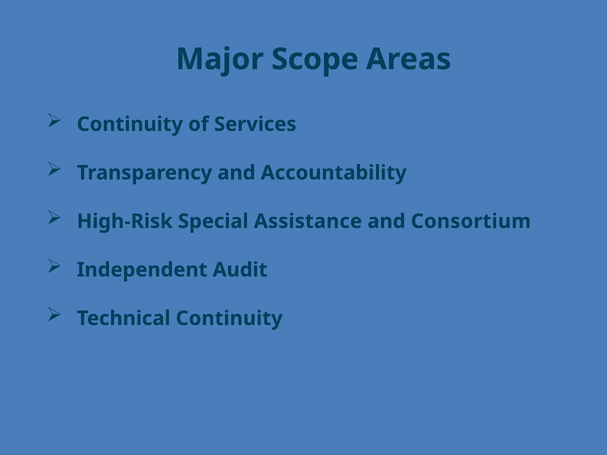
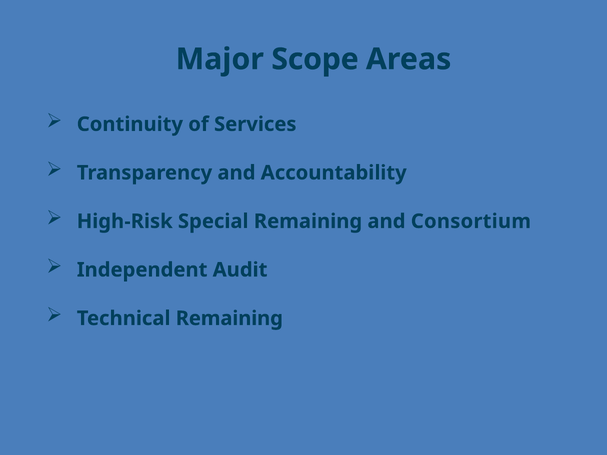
Special Assistance: Assistance -> Remaining
Technical Continuity: Continuity -> Remaining
